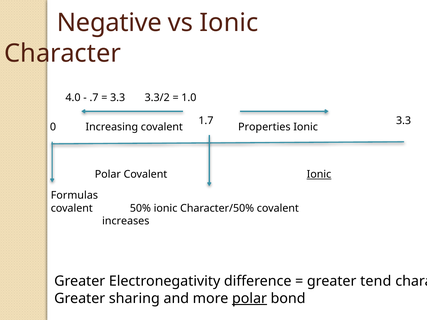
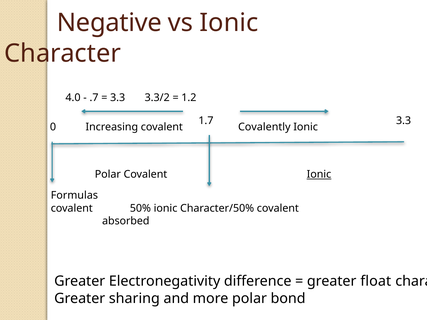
1.0: 1.0 -> 1.2
Properties: Properties -> Covalently
increases: increases -> absorbed
tend: tend -> float
polar at (249, 299) underline: present -> none
